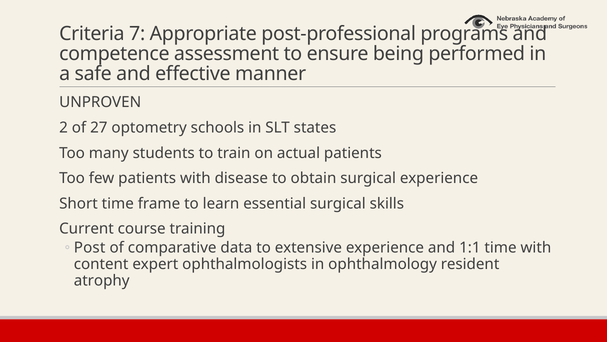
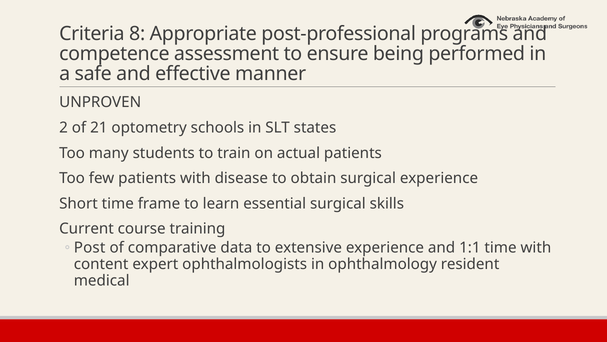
7: 7 -> 8
27: 27 -> 21
atrophy: atrophy -> medical
